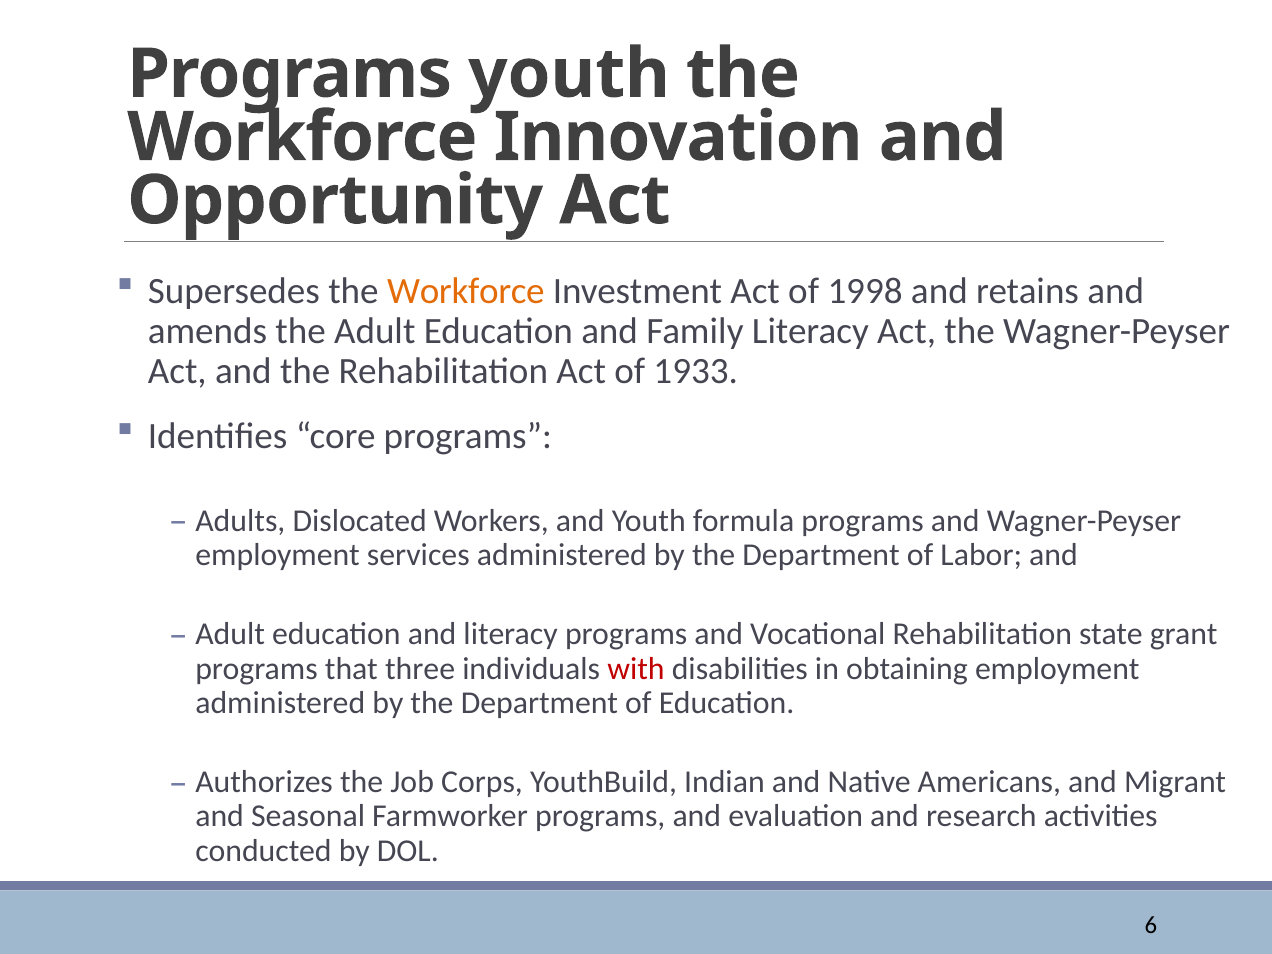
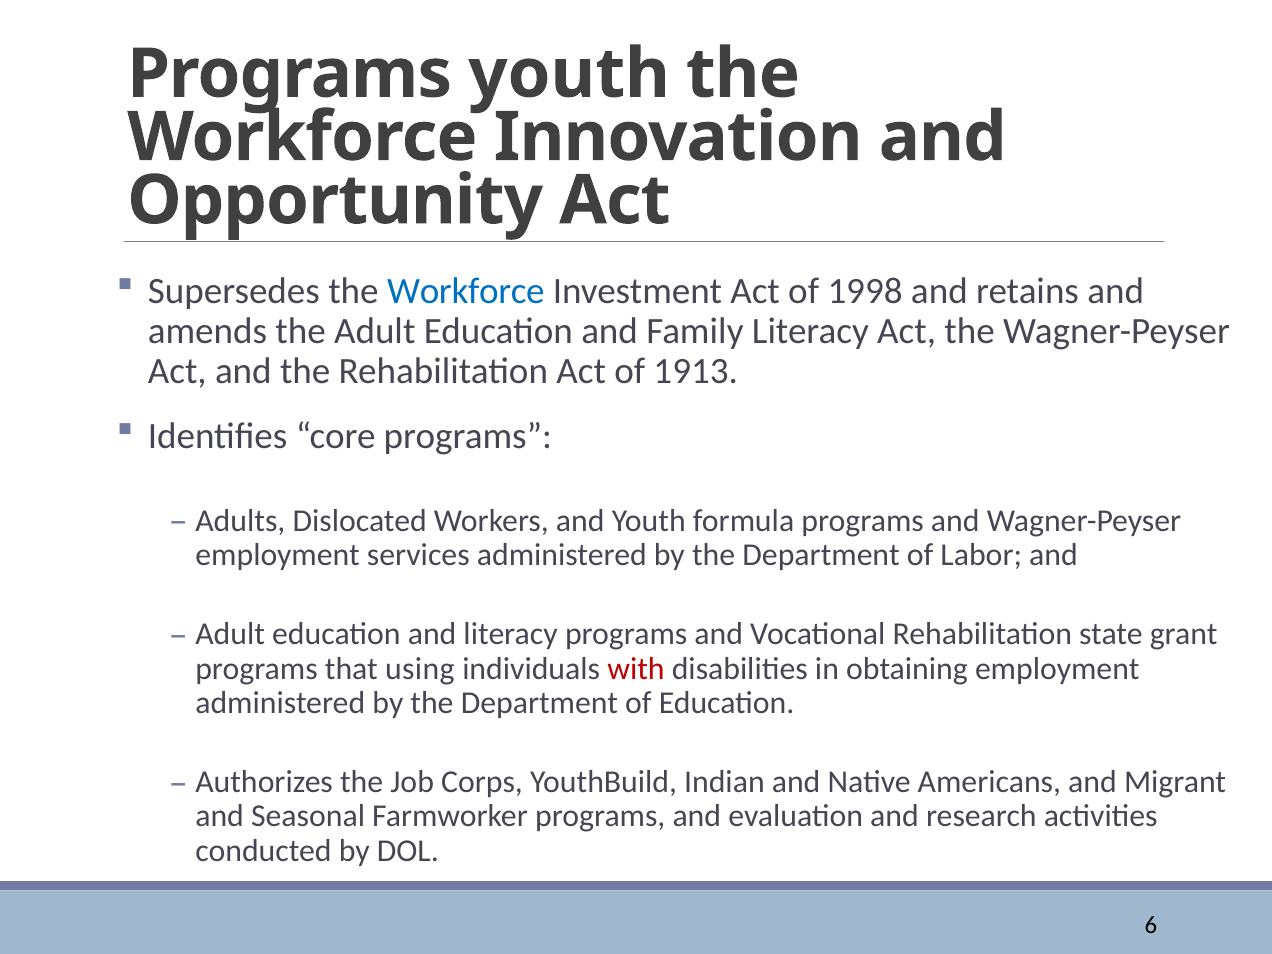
Workforce at (466, 291) colour: orange -> blue
1933: 1933 -> 1913
three: three -> using
